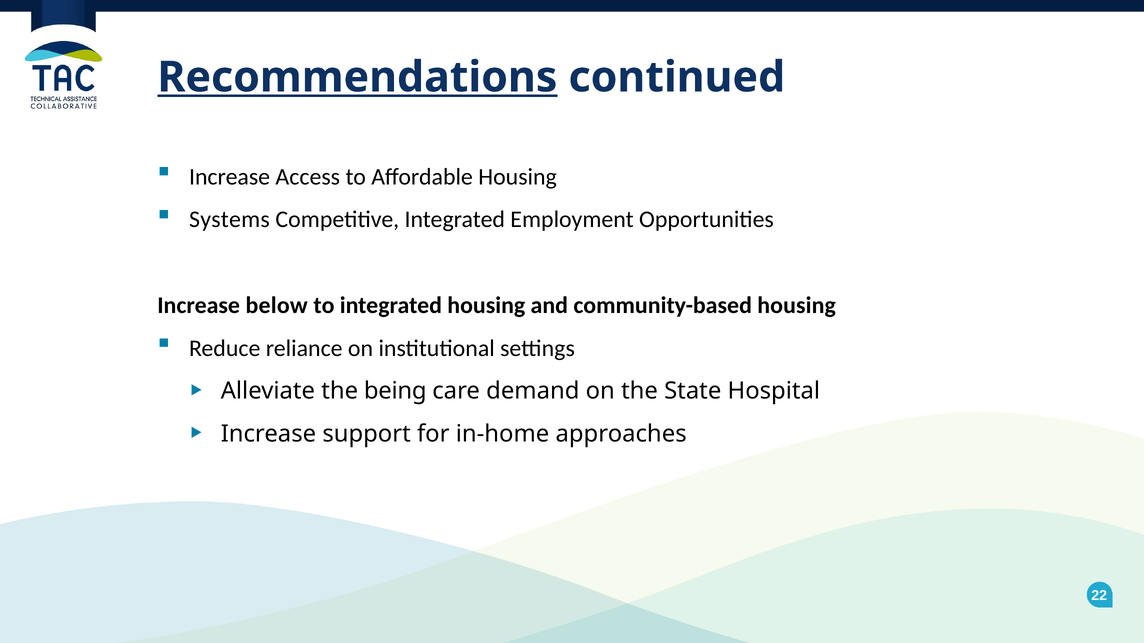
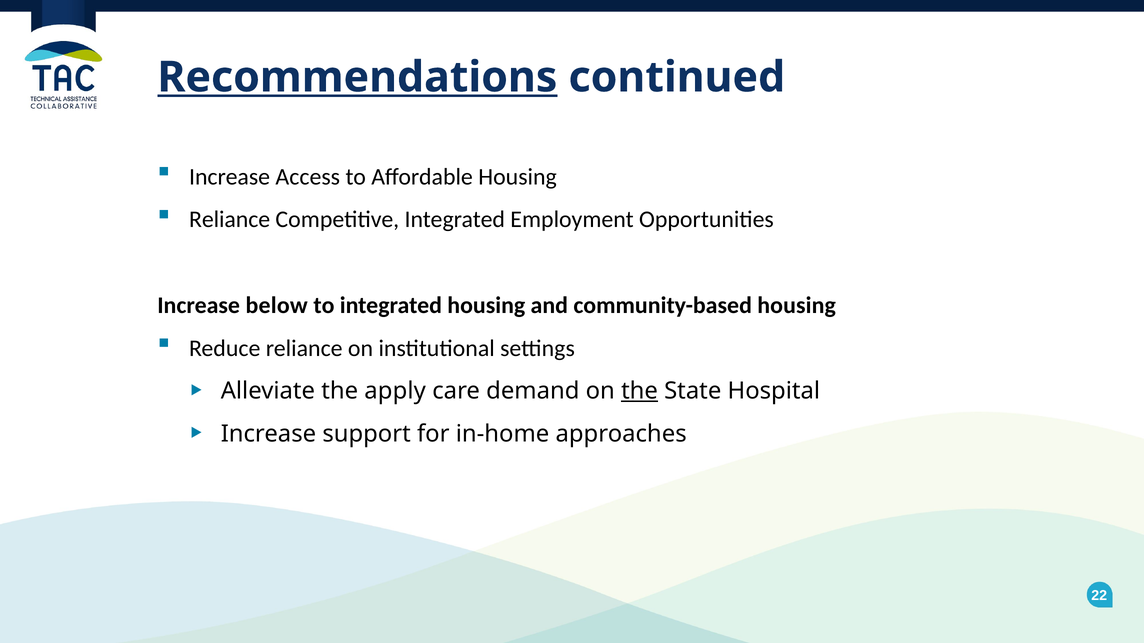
Systems at (229, 220): Systems -> Reliance
being: being -> apply
the at (640, 391) underline: none -> present
